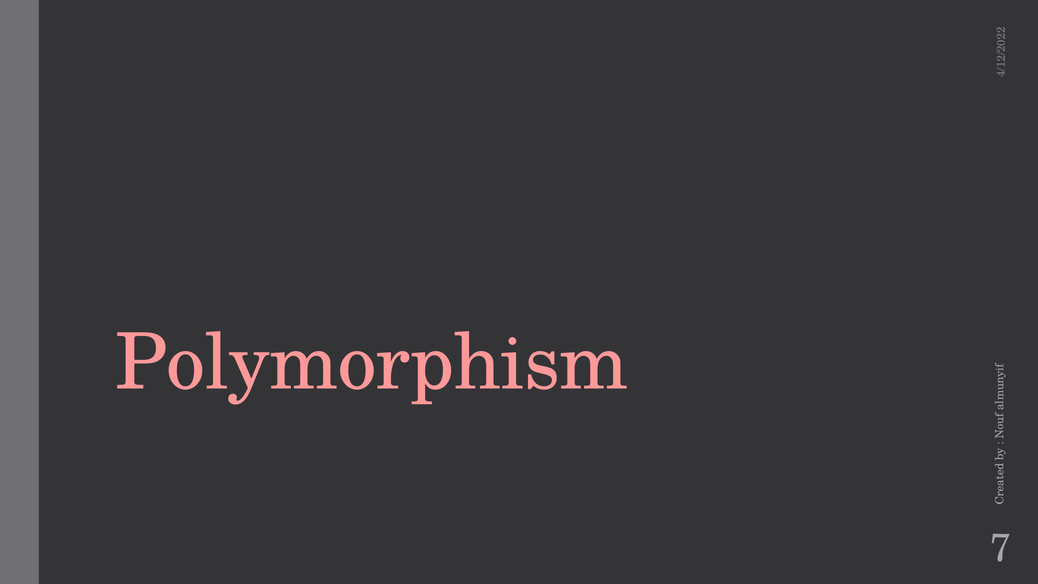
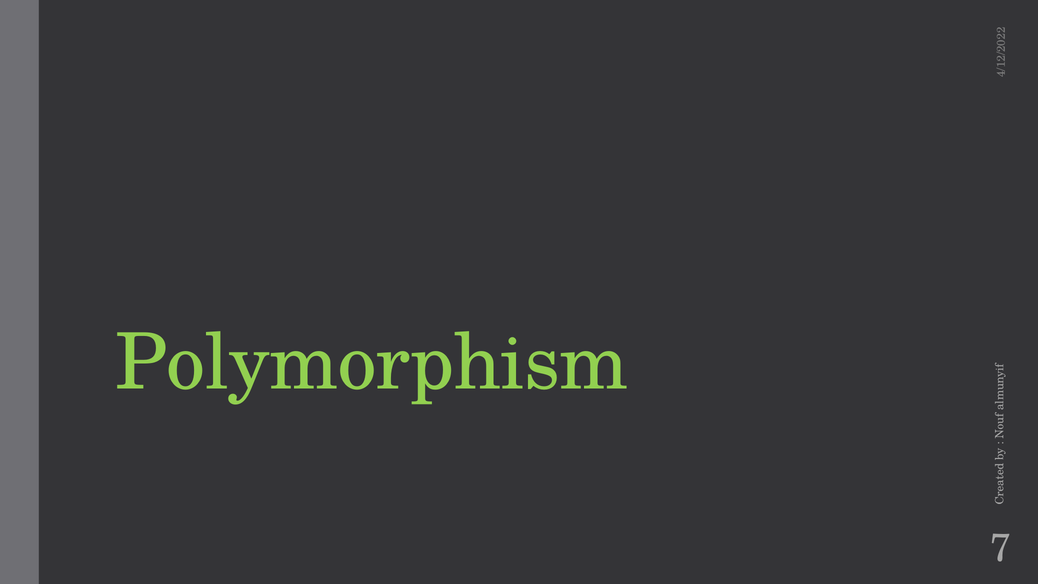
Polymorphism colour: pink -> light green
